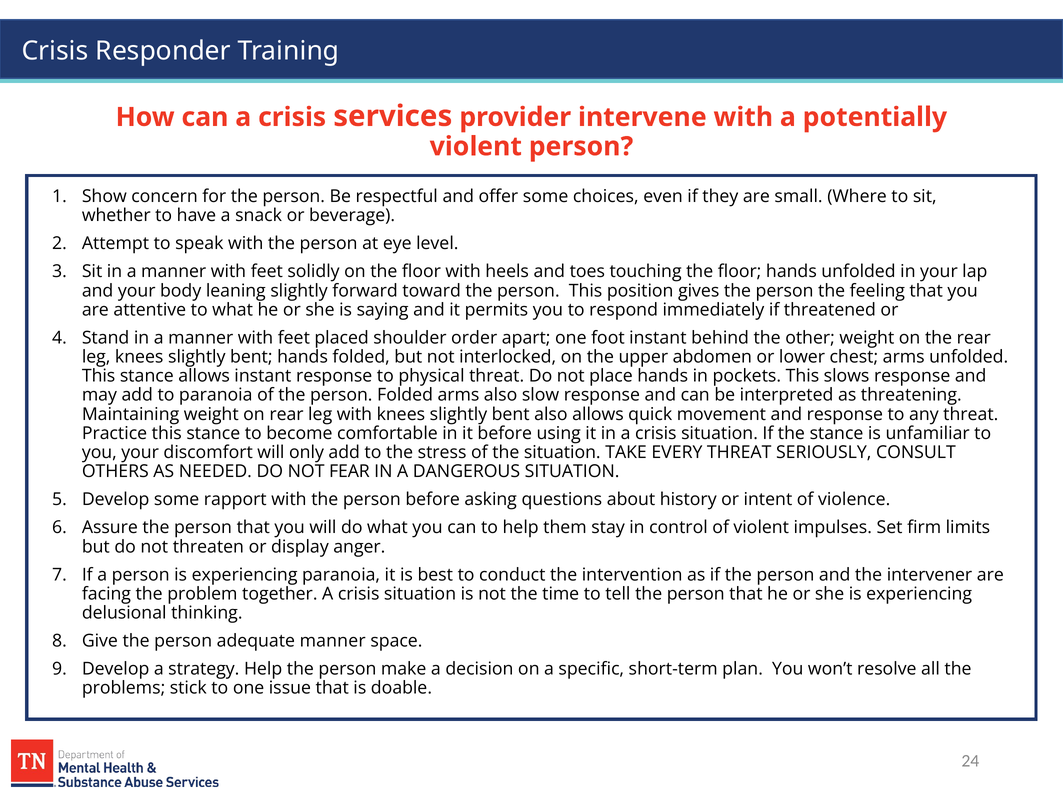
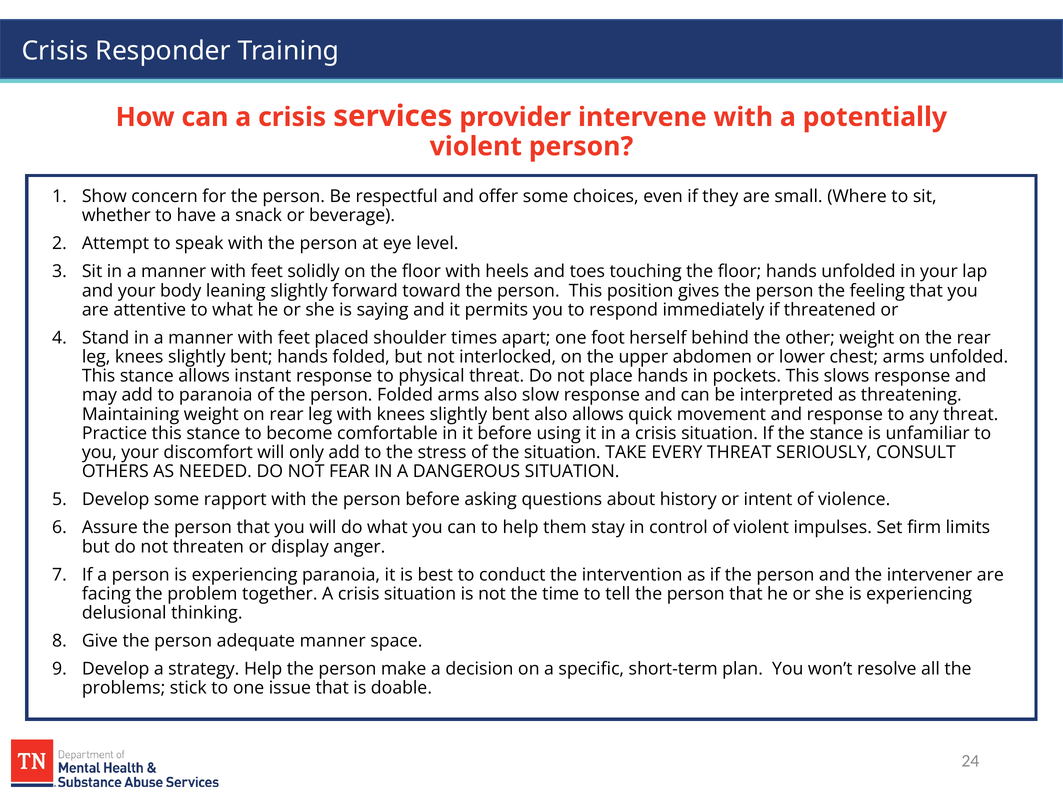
order: order -> times
foot instant: instant -> herself
